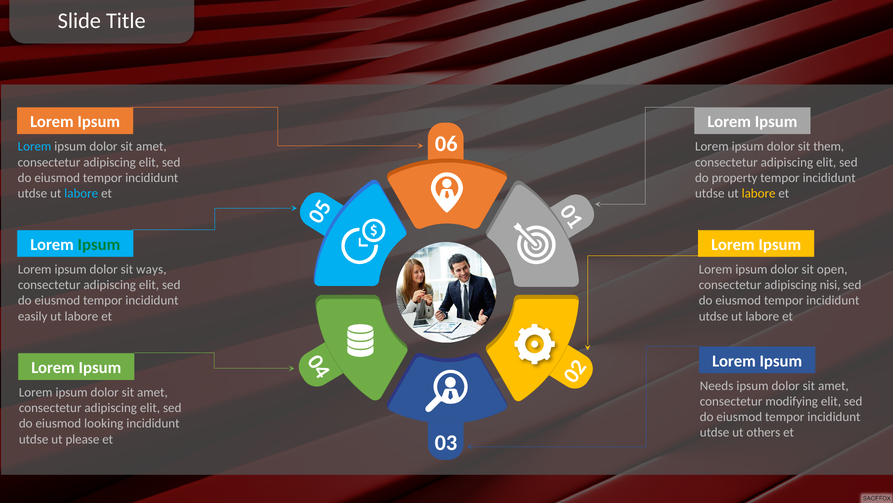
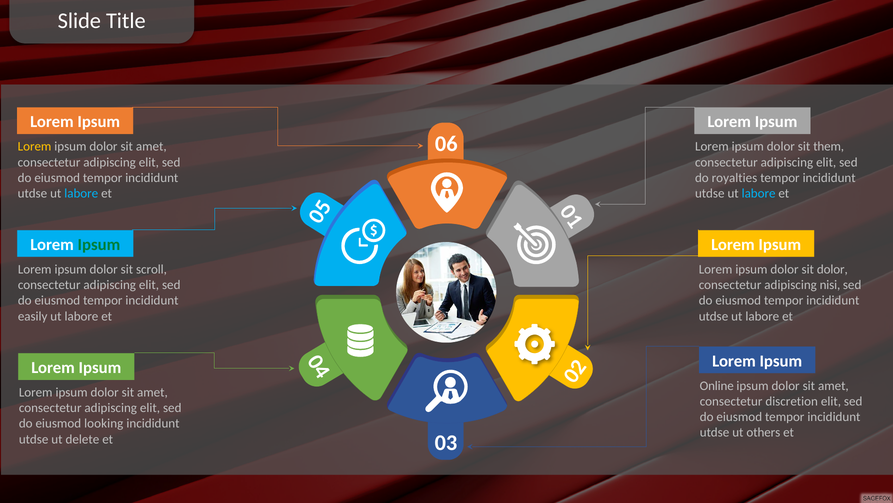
Lorem at (35, 146) colour: light blue -> yellow
property: property -> royalties
labore at (759, 193) colour: yellow -> light blue
ways: ways -> scroll
sit open: open -> dolor
Needs: Needs -> Online
modifying: modifying -> discretion
please: please -> delete
